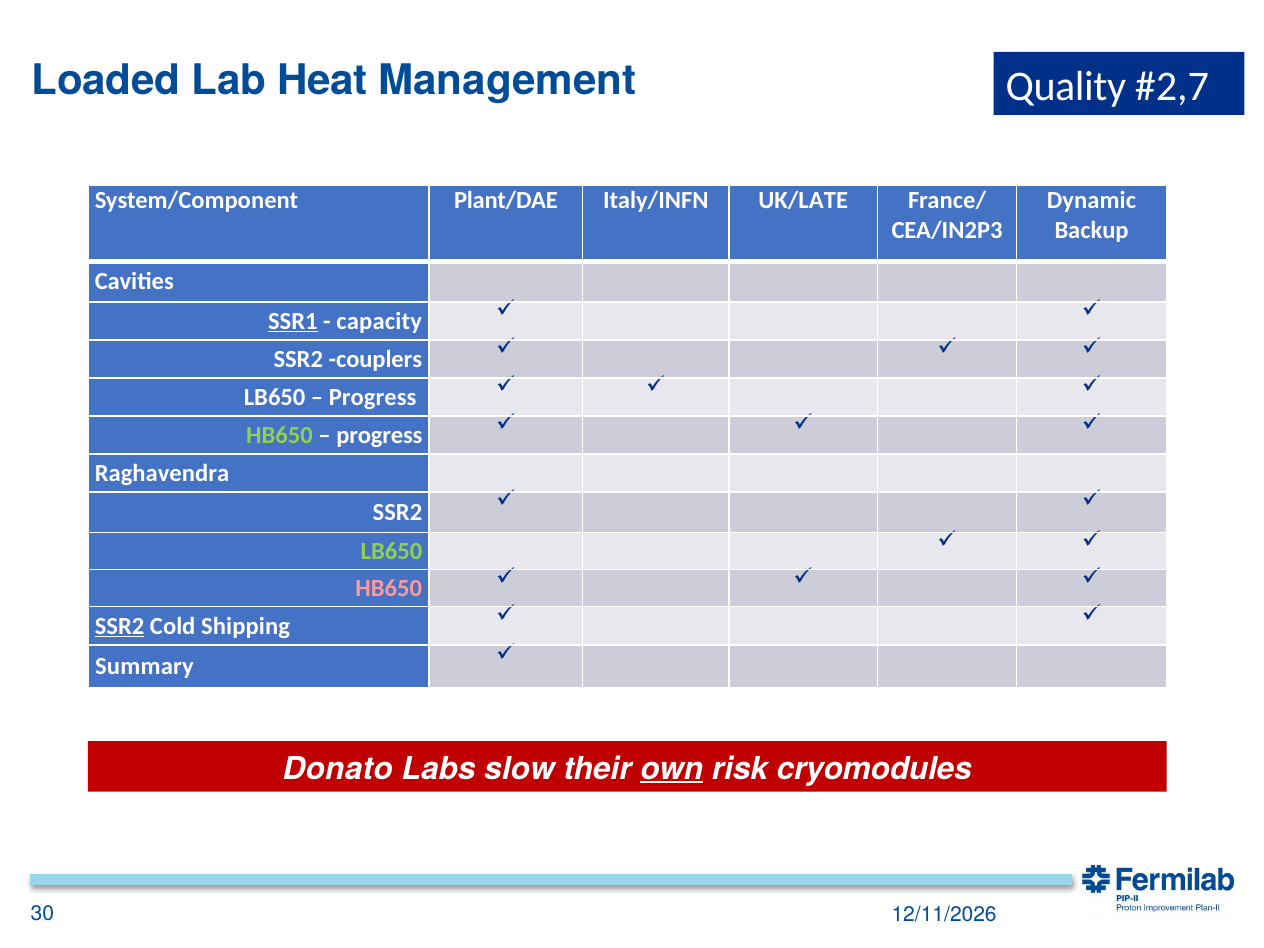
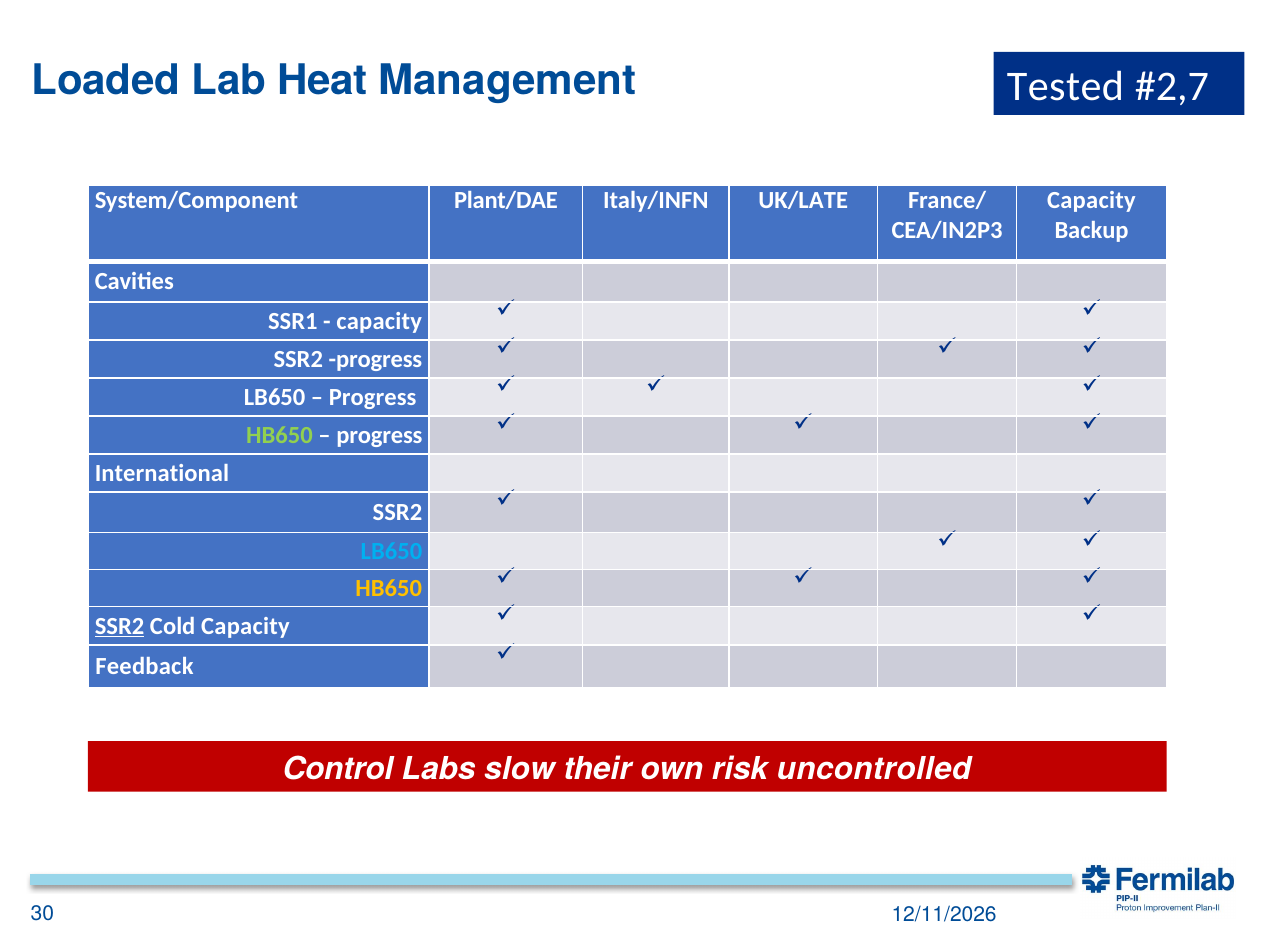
Quality: Quality -> Tested
Dynamic at (1091, 201): Dynamic -> Capacity
SSR1 underline: present -> none
SSR2 couplers: couplers -> progress
Raghavendra: Raghavendra -> International
LB650 at (391, 551) colour: light green -> light blue
HB650 at (389, 588) colour: pink -> yellow
Cold Shipping: Shipping -> Capacity
Summary: Summary -> Feedback
Donato: Donato -> Control
own underline: present -> none
cryomodules: cryomodules -> uncontrolled
